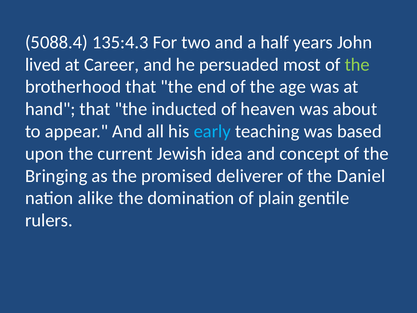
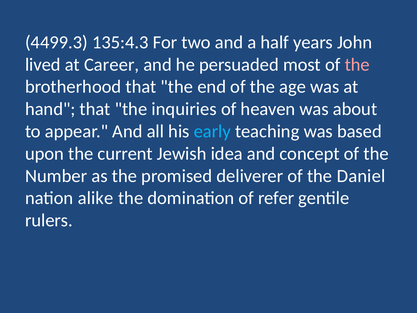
5088.4: 5088.4 -> 4499.3
the at (357, 65) colour: light green -> pink
inducted: inducted -> inquiries
Bringing: Bringing -> Number
plain: plain -> refer
